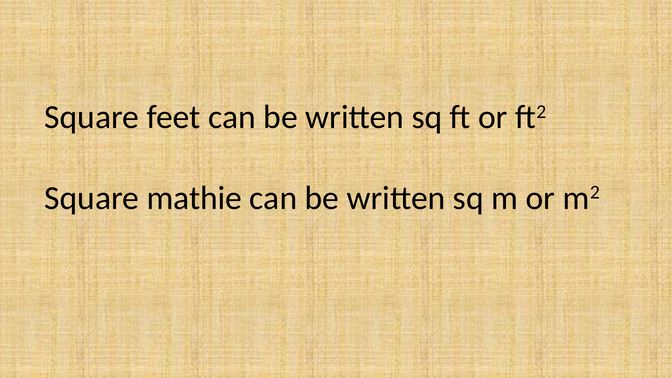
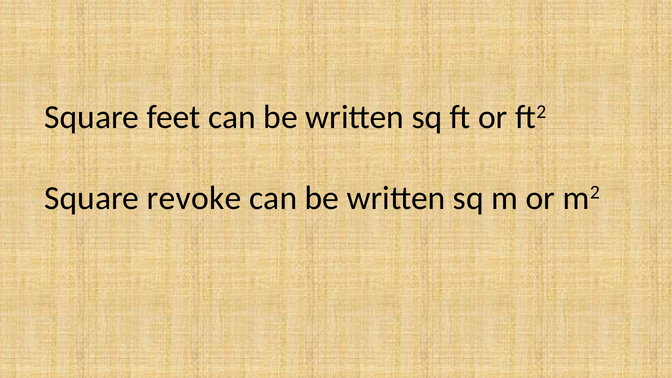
mathie: mathie -> revoke
